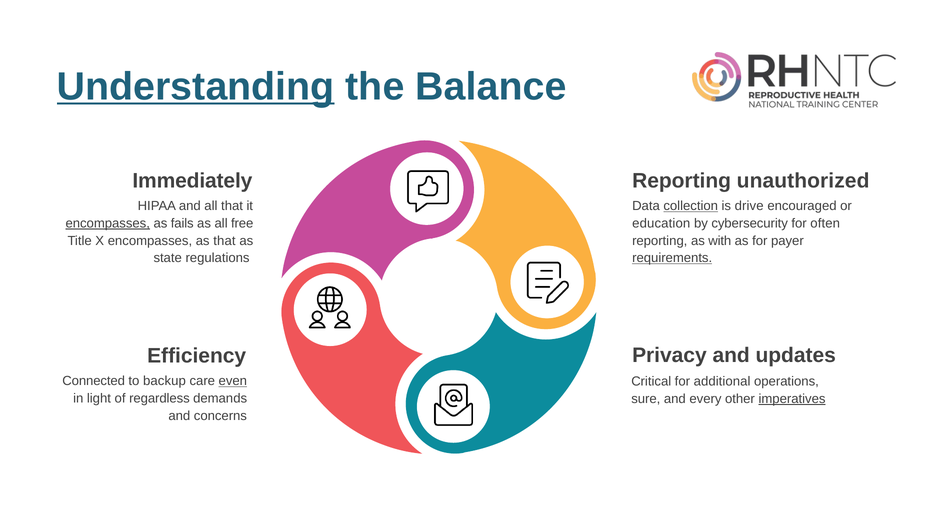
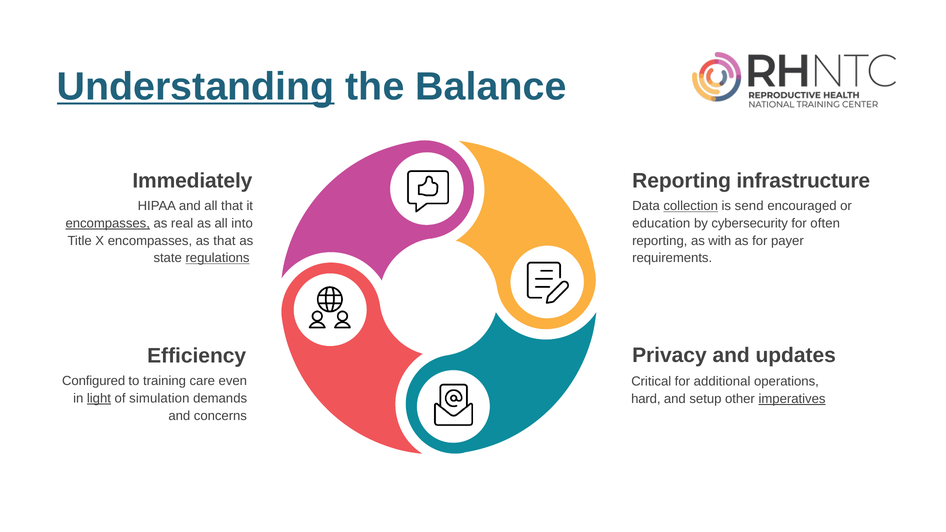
unauthorized: unauthorized -> infrastructure
drive: drive -> send
fails: fails -> real
free: free -> into
regulations underline: none -> present
requirements underline: present -> none
Connected: Connected -> Configured
backup: backup -> training
even underline: present -> none
light underline: none -> present
regardless: regardless -> simulation
sure: sure -> hard
every: every -> setup
